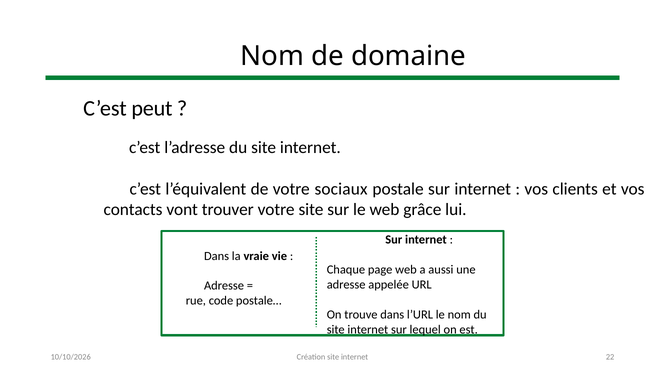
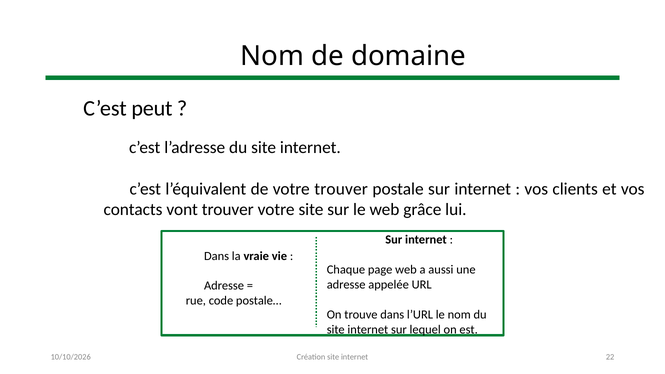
votre sociaux: sociaux -> trouver
